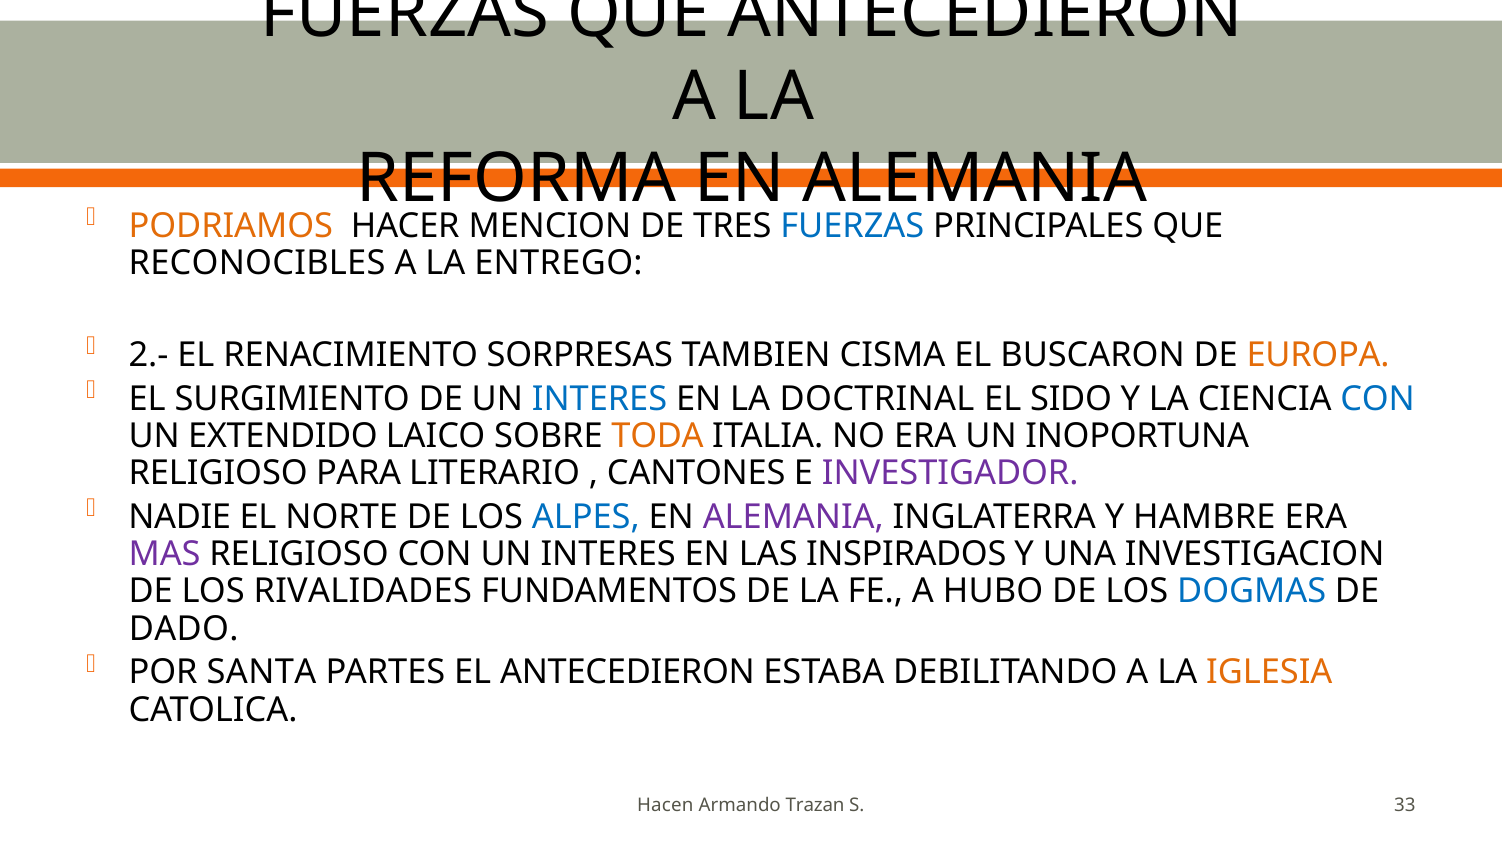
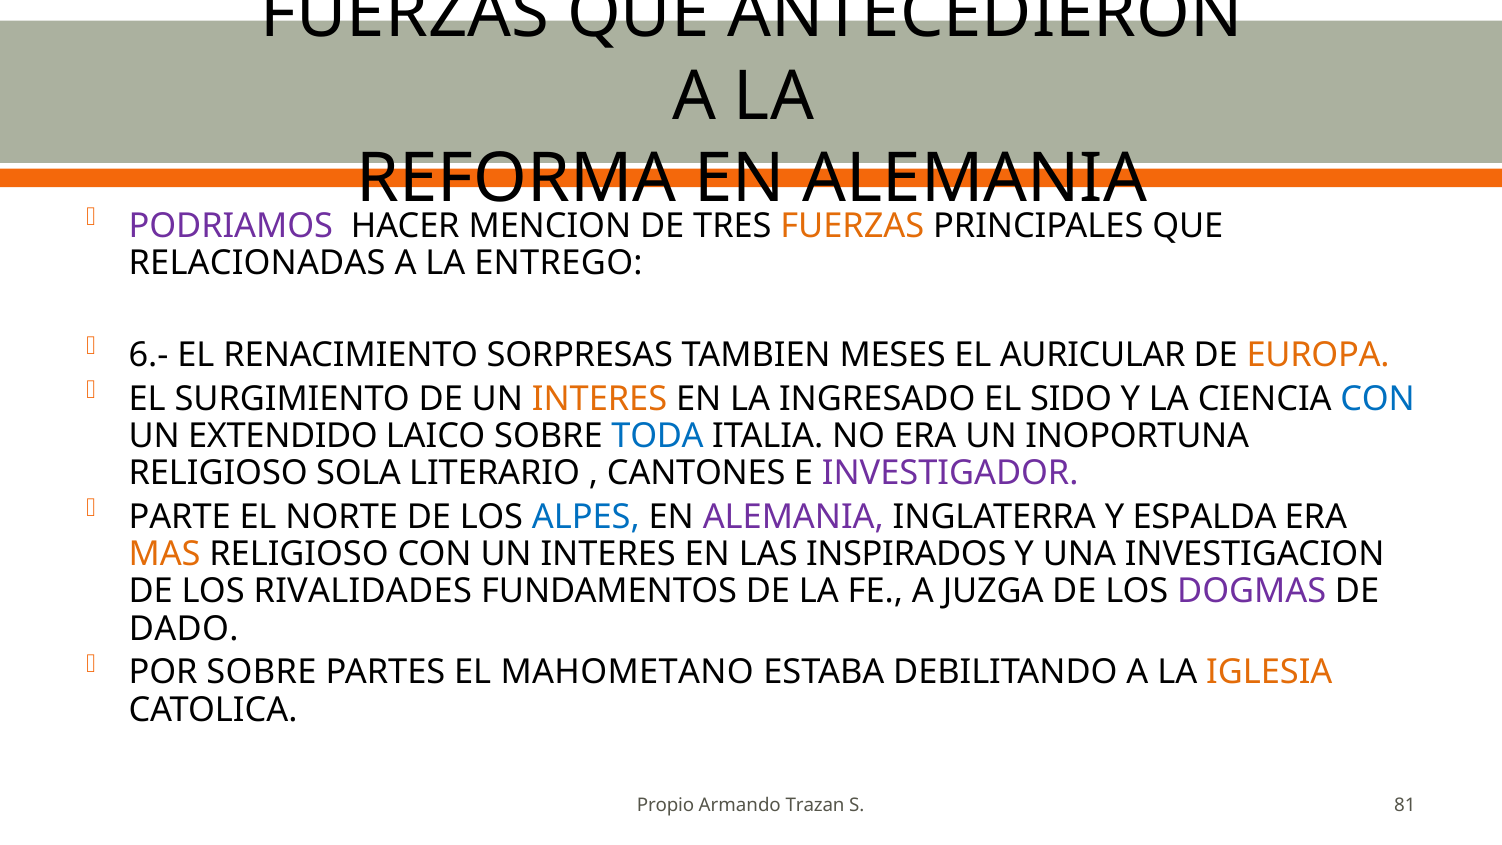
PODRIAMOS colour: orange -> purple
FUERZAS at (852, 226) colour: blue -> orange
RECONOCIBLES: RECONOCIBLES -> RELACIONADAS
2.-: 2.- -> 6.-
CISMA: CISMA -> MESES
BUSCARON: BUSCARON -> AURICULAR
INTERES at (600, 399) colour: blue -> orange
DOCTRINAL: DOCTRINAL -> INGRESADO
TODA colour: orange -> blue
PARA: PARA -> SOLA
NADIE: NADIE -> PARTE
HAMBRE: HAMBRE -> ESPALDA
MAS colour: purple -> orange
HUBO: HUBO -> JUZGA
DOGMAS colour: blue -> purple
POR SANTA: SANTA -> SOBRE
EL ANTECEDIERON: ANTECEDIERON -> MAHOMETANO
Hacen: Hacen -> Propio
33: 33 -> 81
